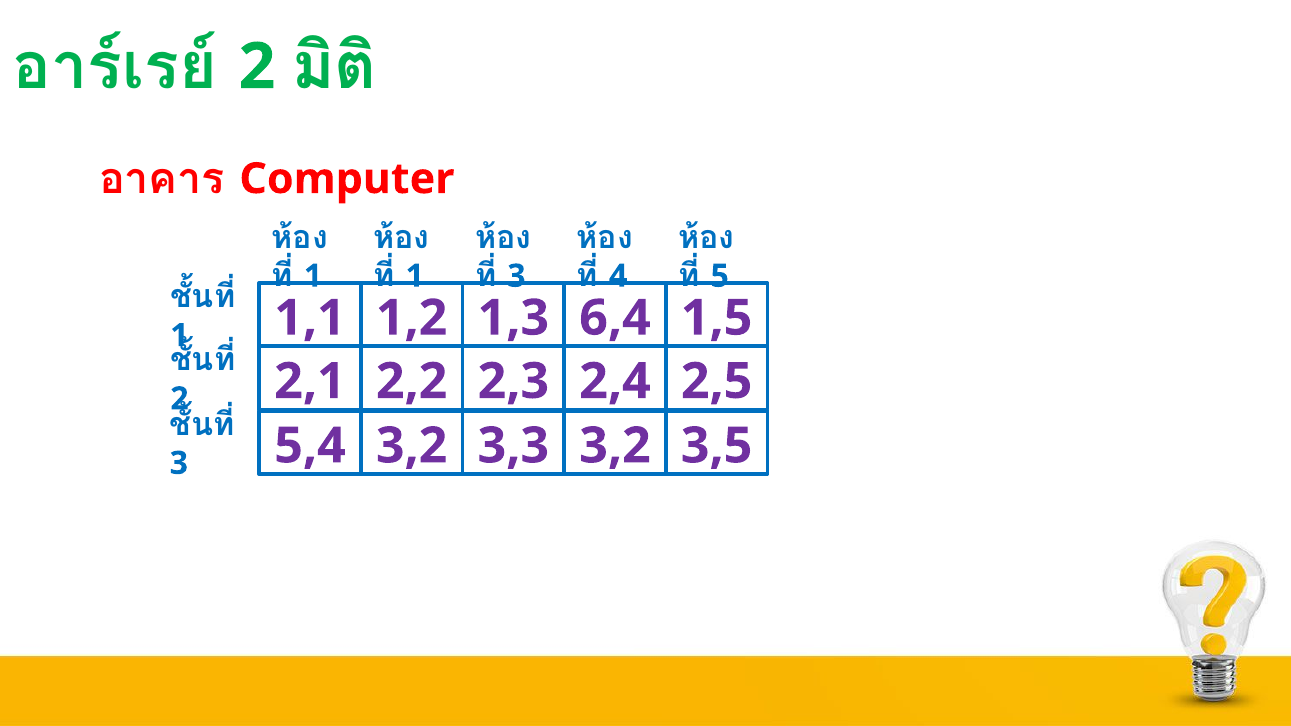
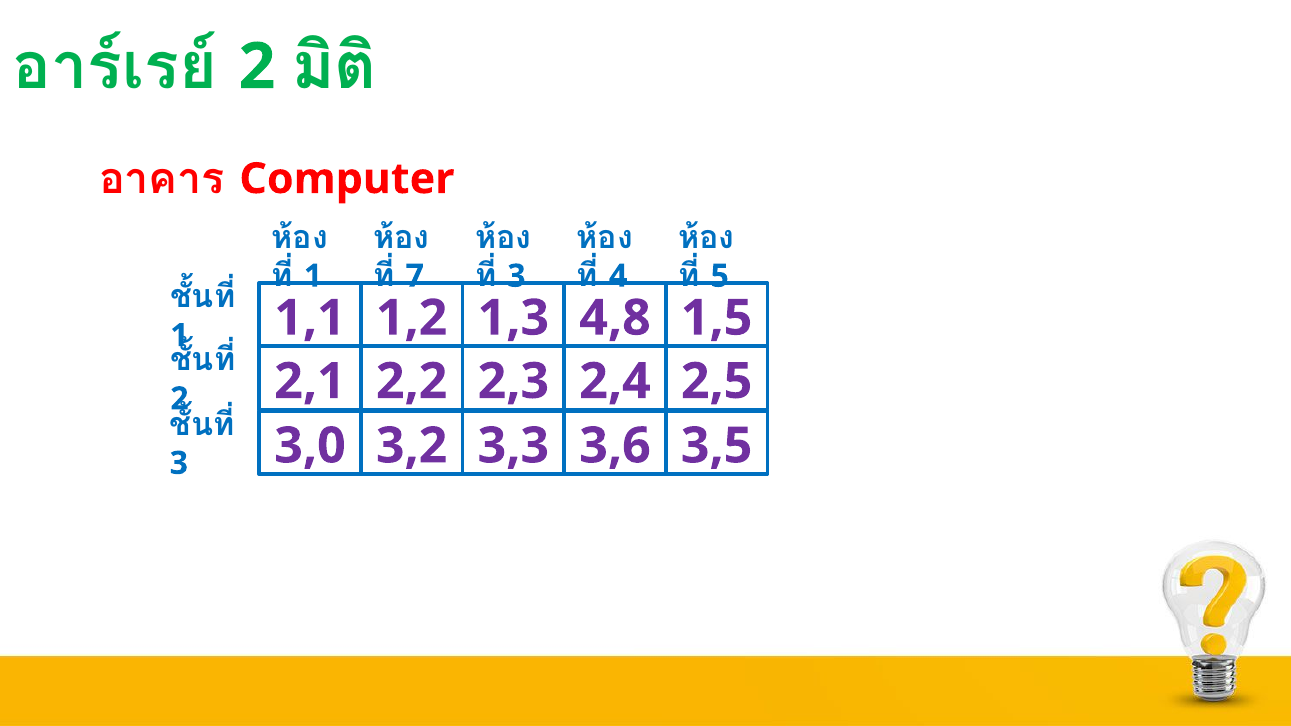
1 at (415, 276): 1 -> 7
6,4: 6,4 -> 4,8
5,4: 5,4 -> 3,0
3,3 3,2: 3,2 -> 3,6
